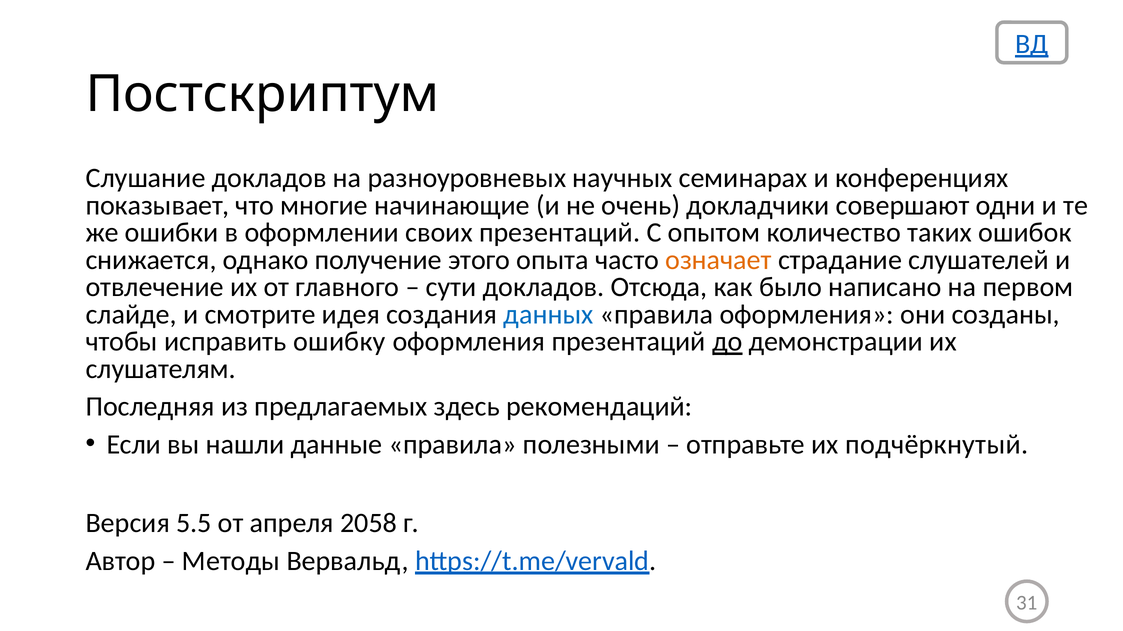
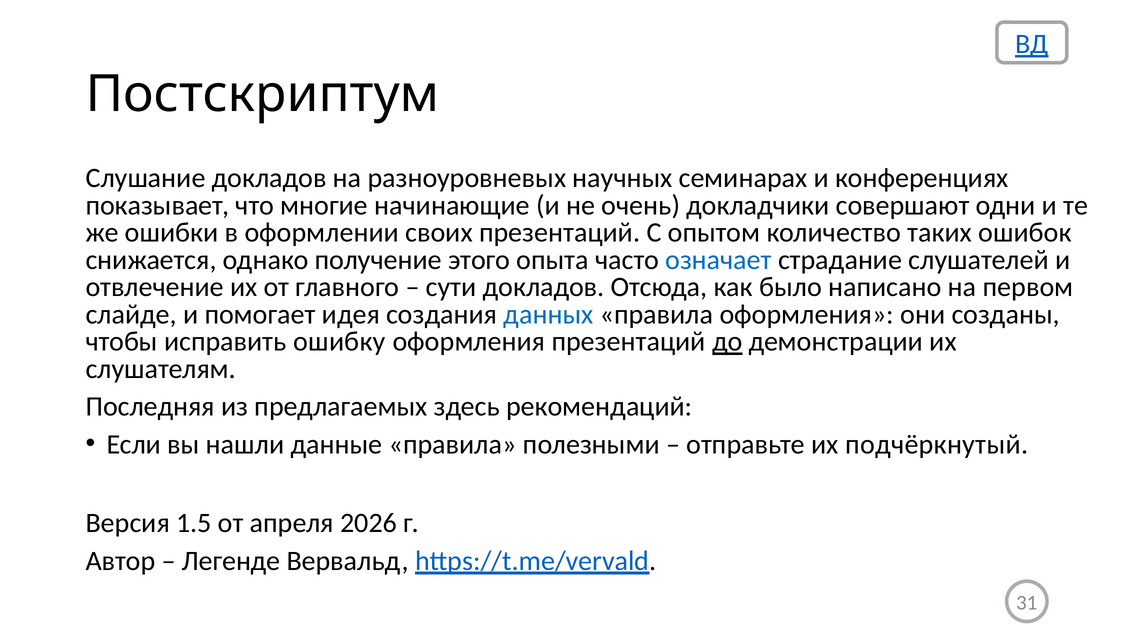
означает colour: orange -> blue
смотрите: смотрите -> помогает
5.5: 5.5 -> 1.5
2058: 2058 -> 2026
Методы: Методы -> Легенде
